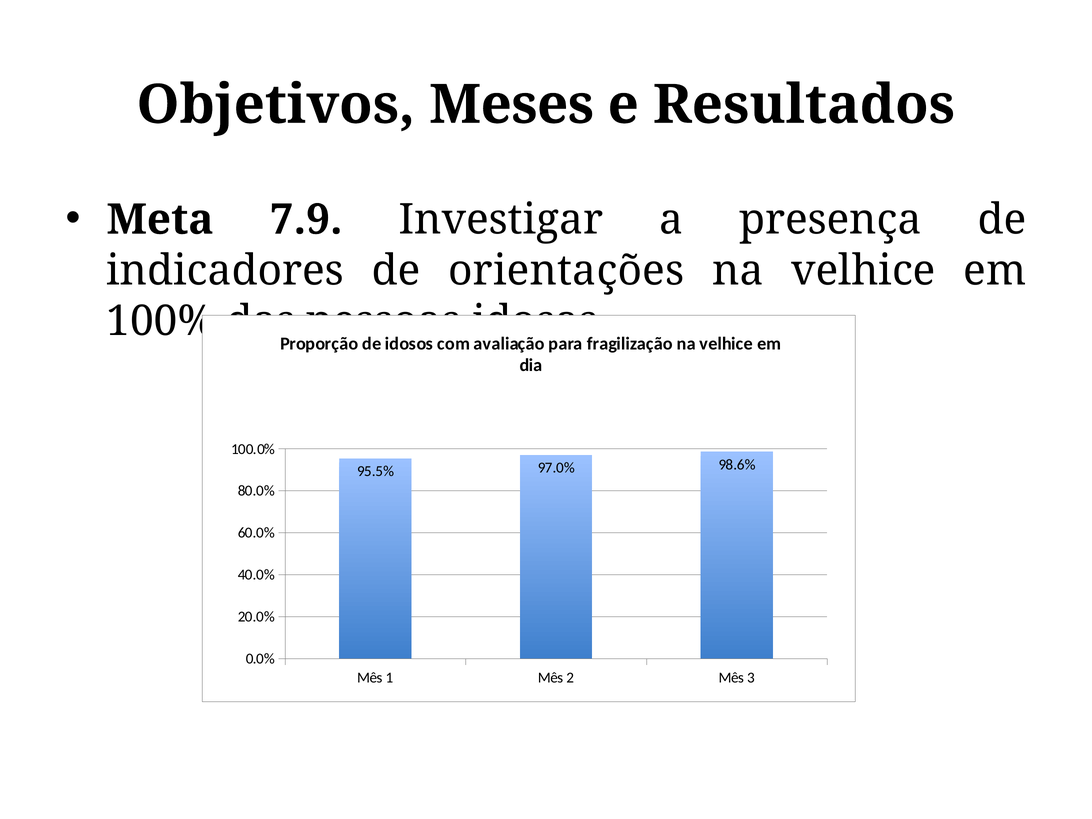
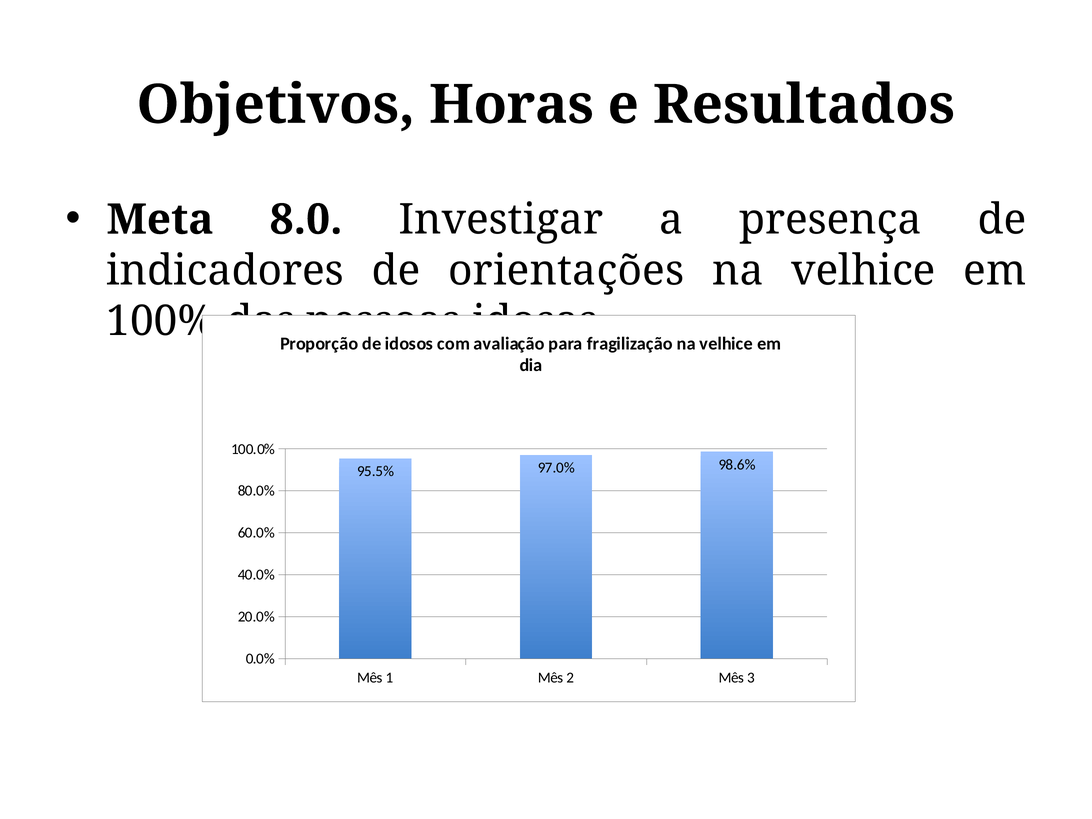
Meses: Meses -> Horas
7.9: 7.9 -> 8.0
